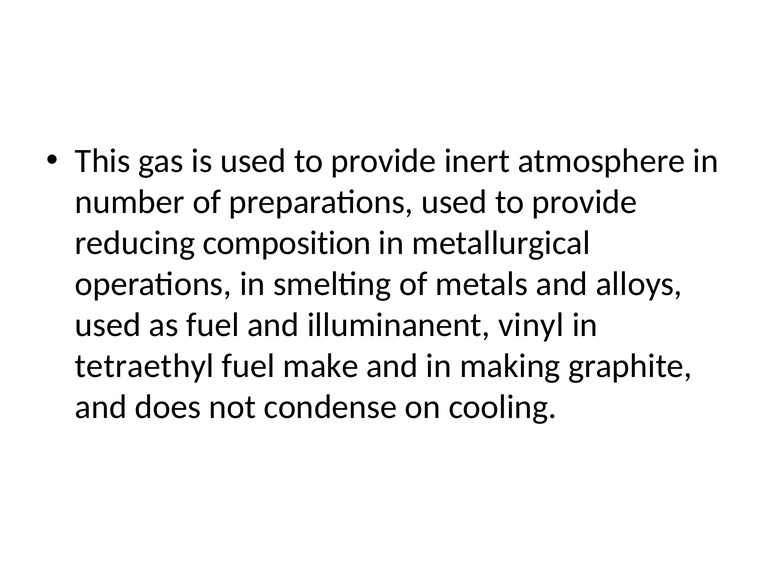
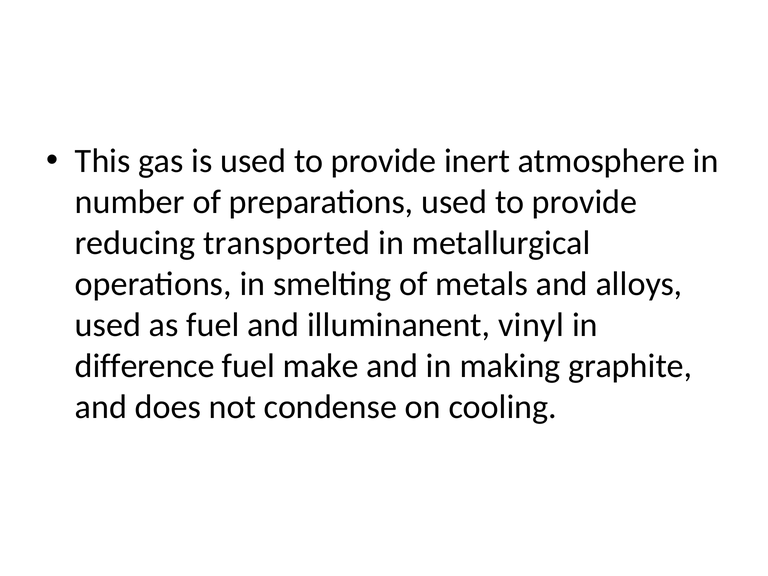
composition: composition -> transported
tetraethyl: tetraethyl -> difference
